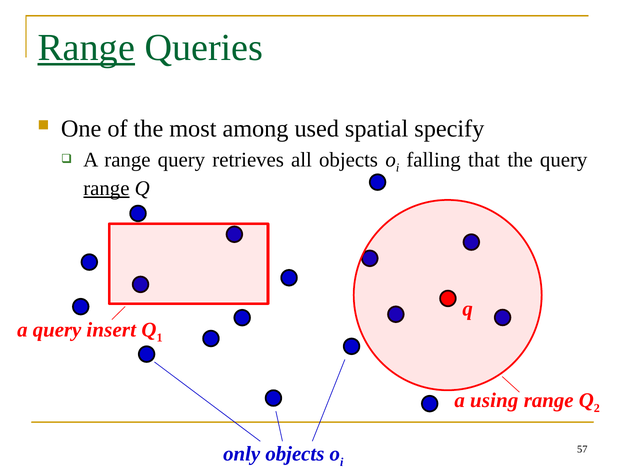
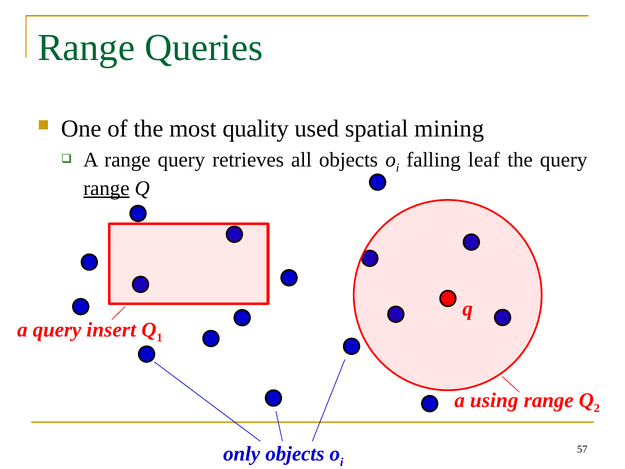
Range at (86, 48) underline: present -> none
among: among -> quality
specify: specify -> mining
that: that -> leaf
